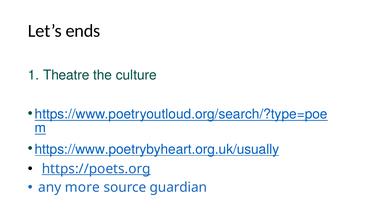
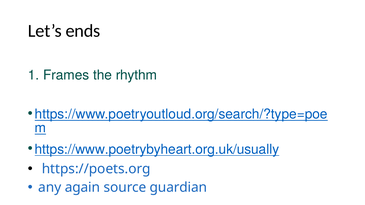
Theatre: Theatre -> Frames
culture: culture -> rhythm
https://poets.org underline: present -> none
more: more -> again
